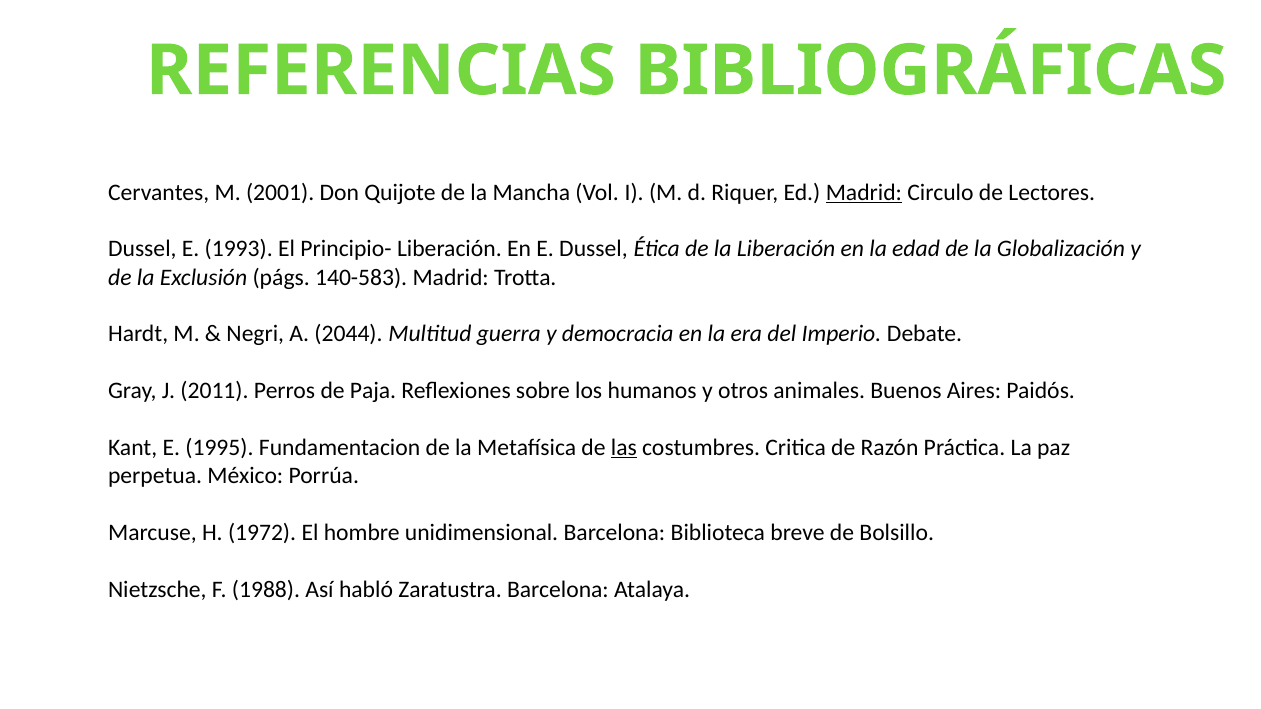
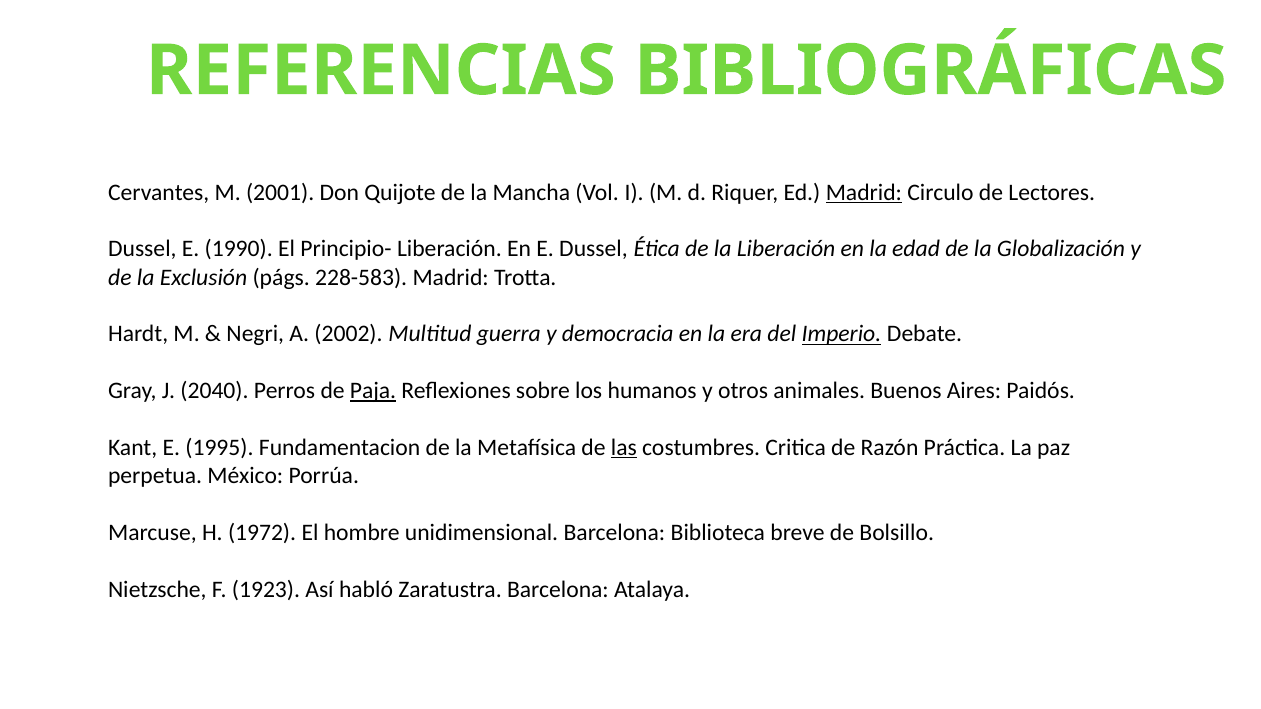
1993: 1993 -> 1990
140-583: 140-583 -> 228-583
2044: 2044 -> 2002
Imperio underline: none -> present
2011: 2011 -> 2040
Paja underline: none -> present
1988: 1988 -> 1923
